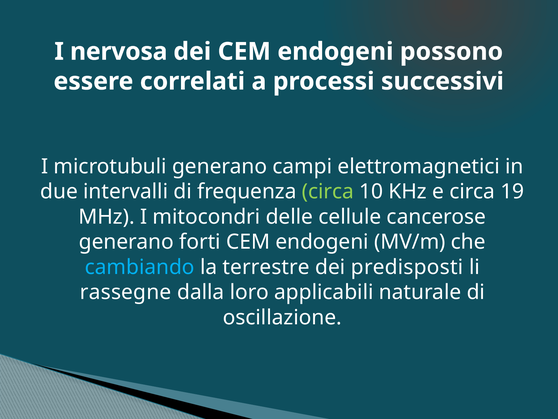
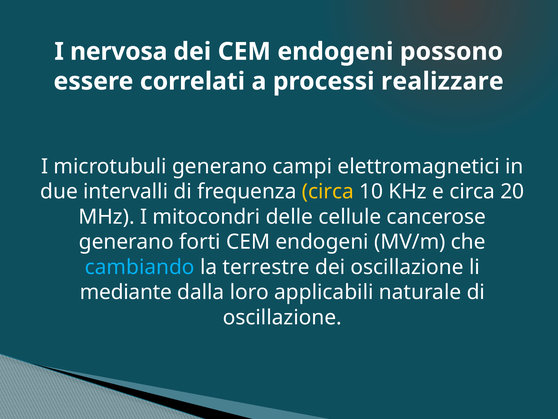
successivi: successivi -> realizzare
circa at (328, 192) colour: light green -> yellow
19: 19 -> 20
dei predisposti: predisposti -> oscillazione
rassegne: rassegne -> mediante
